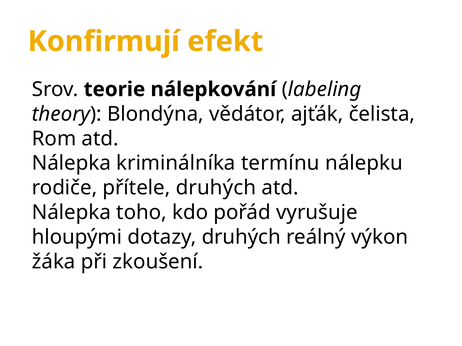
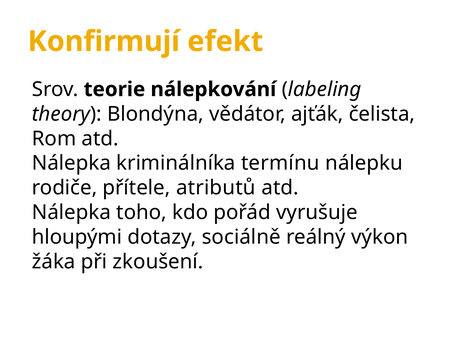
přítele druhých: druhých -> atributů
dotazy druhých: druhých -> sociálně
